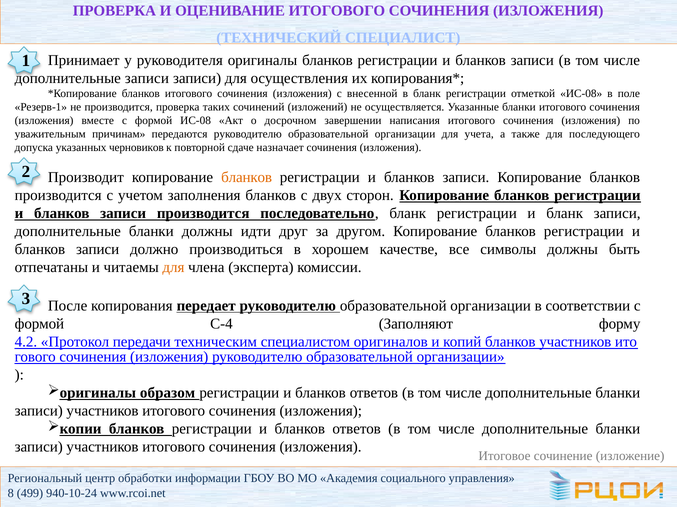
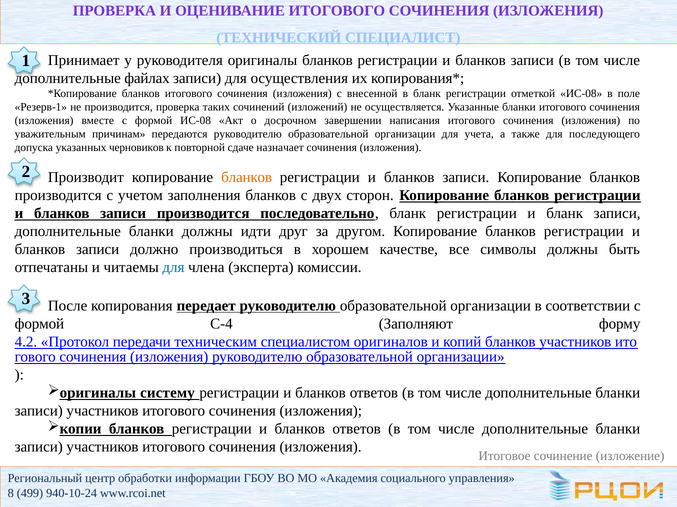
записи at (147, 78): записи -> файлах
для at (173, 268) colour: orange -> blue
образом: образом -> систему
